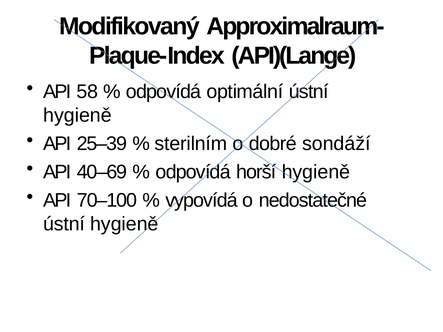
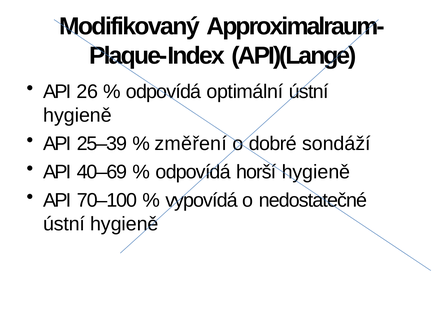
58: 58 -> 26
sterilním: sterilním -> změření
